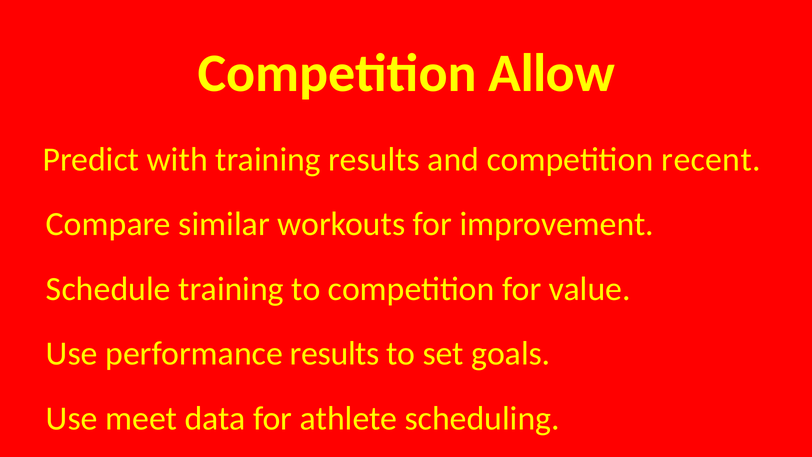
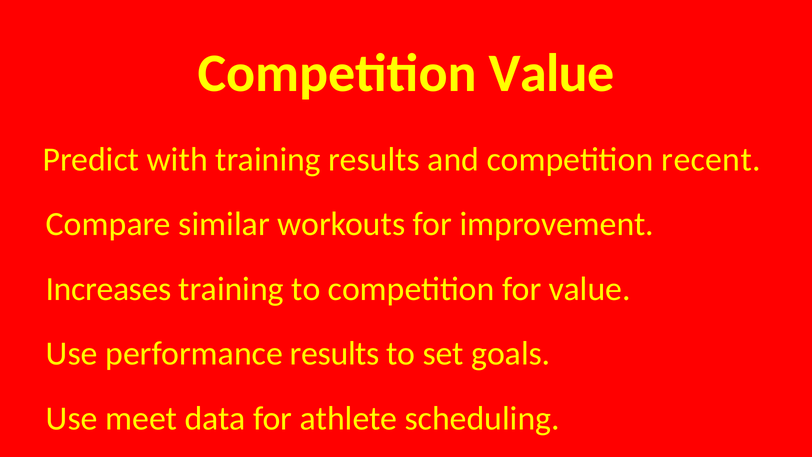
Competition Allow: Allow -> Value
Schedule: Schedule -> Increases
